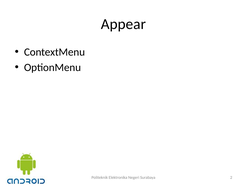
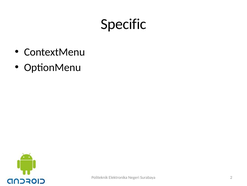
Appear: Appear -> Specific
